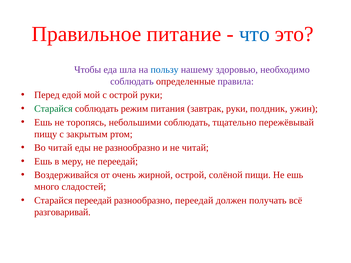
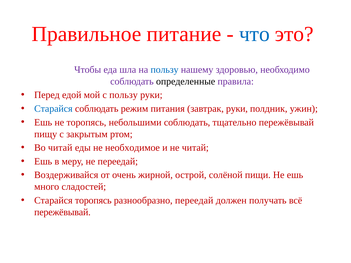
определенные colour: red -> black
с острой: острой -> пользу
Старайся at (53, 109) colour: green -> blue
не разнообразно: разнообразно -> необходимое
Старайся переедай: переедай -> торопясь
разговаривай at (62, 212): разговаривай -> пережёвывай
